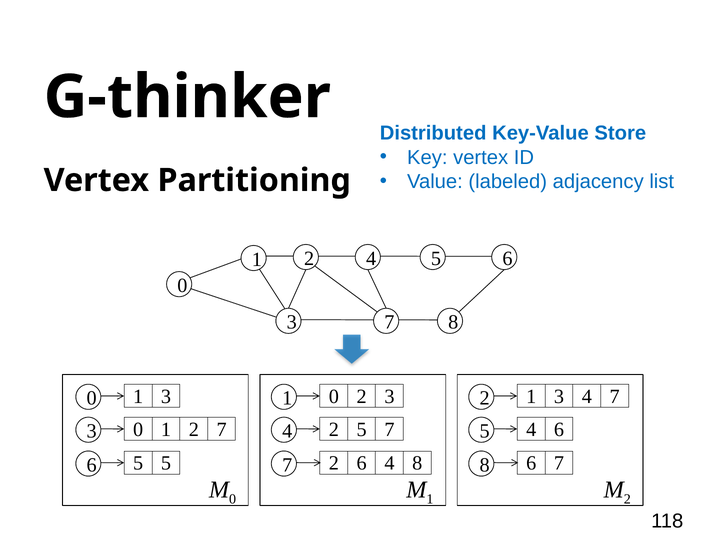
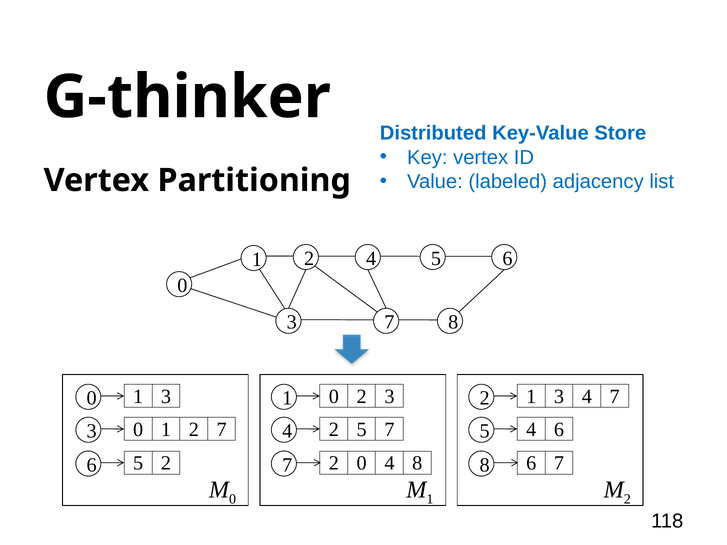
5 5: 5 -> 2
2 6: 6 -> 0
